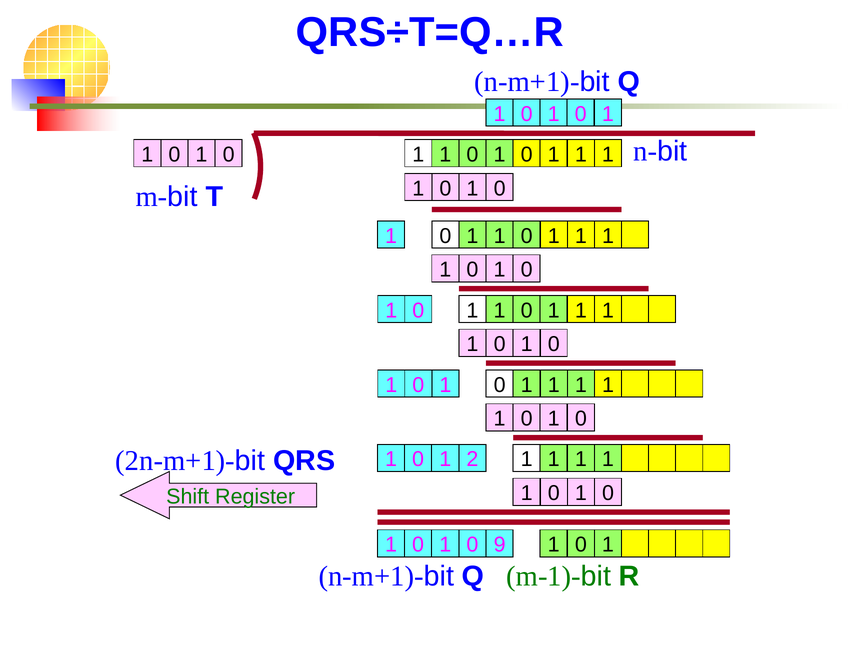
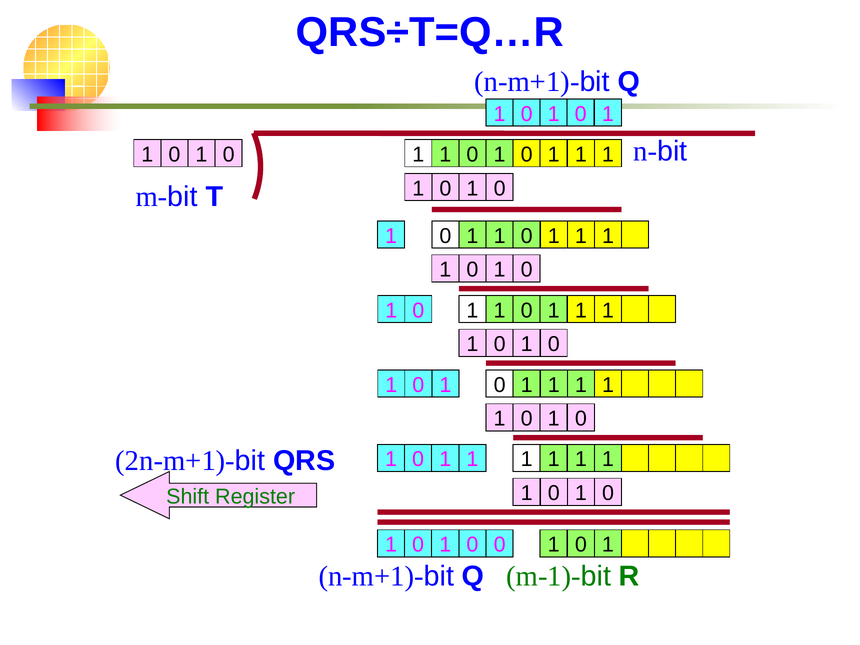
2 at (472, 459): 2 -> 1
0 9: 9 -> 0
